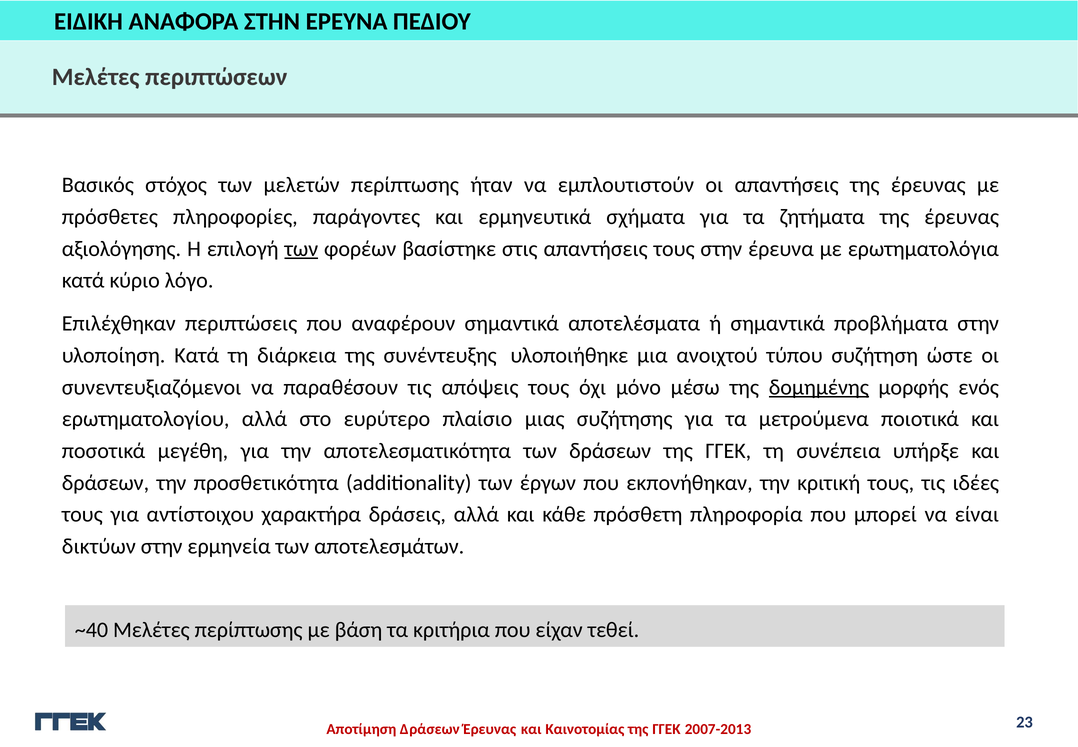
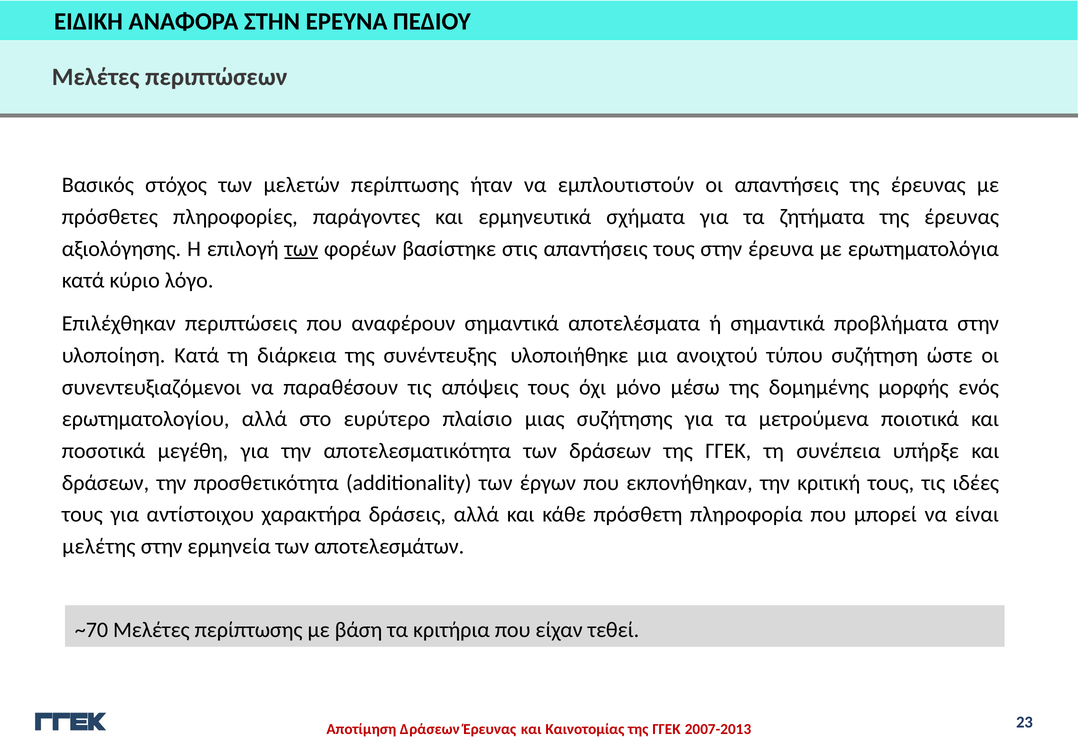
δομημένης underline: present -> none
δικτύων: δικτύων -> μελέτης
~40: ~40 -> ~70
